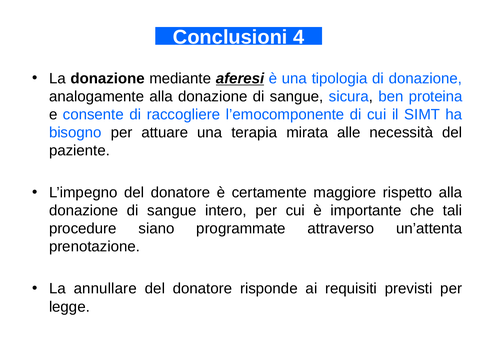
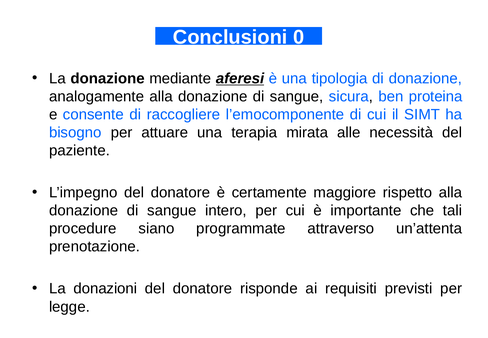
4: 4 -> 0
annullare: annullare -> donazioni
